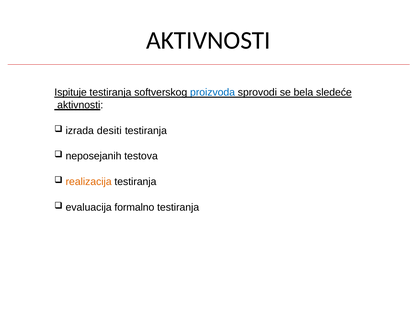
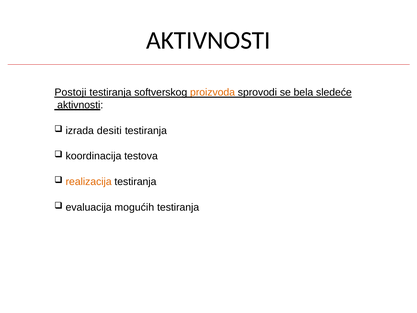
Ispituje: Ispituje -> Postoji
proizvoda colour: blue -> orange
neposejanih: neposejanih -> koordinacija
formalno: formalno -> mogućih
